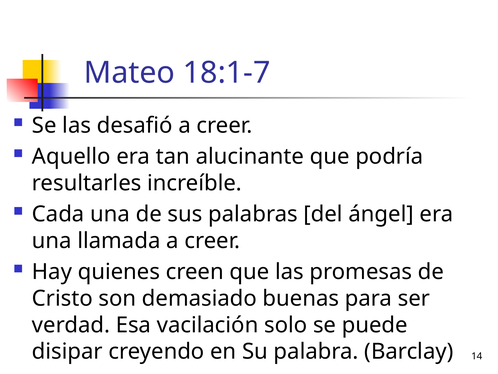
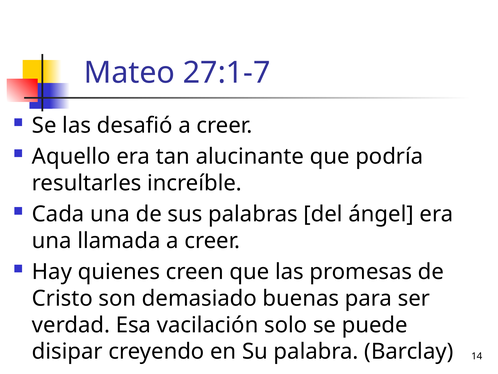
18:1-7: 18:1-7 -> 27:1-7
